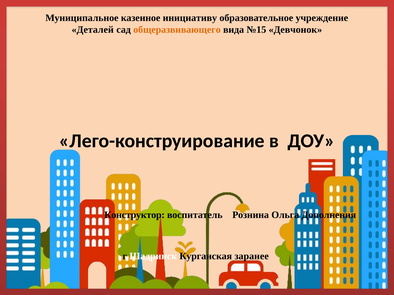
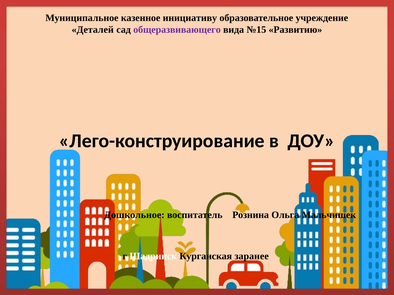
общеразвивающего colour: orange -> purple
Девчонок: Девчонок -> Развитию
Конструктор: Конструктор -> Дошкольное
Дополнения: Дополнения -> Мальчишек
